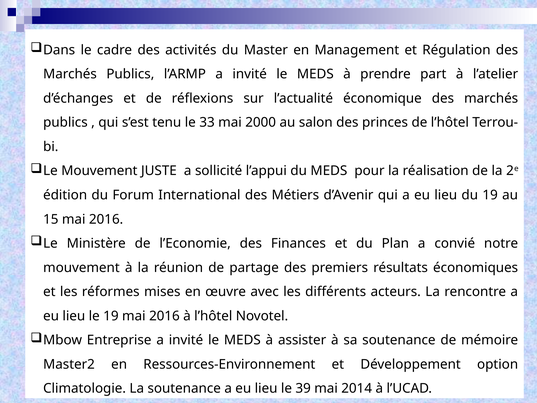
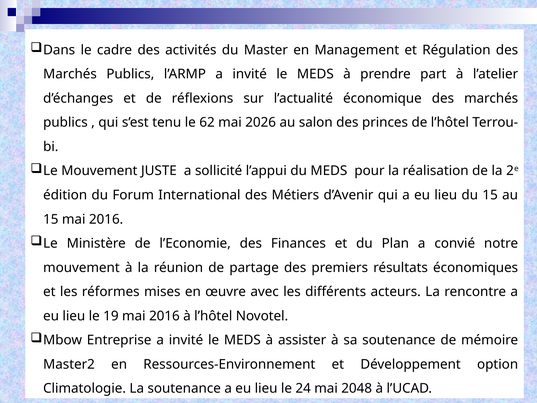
33: 33 -> 62
2000: 2000 -> 2026
du 19: 19 -> 15
39: 39 -> 24
2014: 2014 -> 2048
